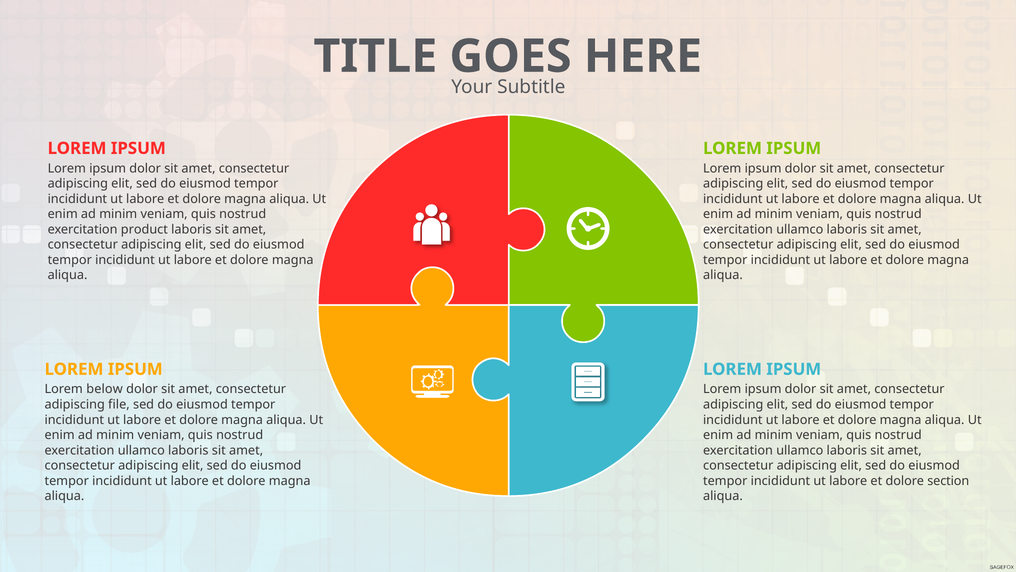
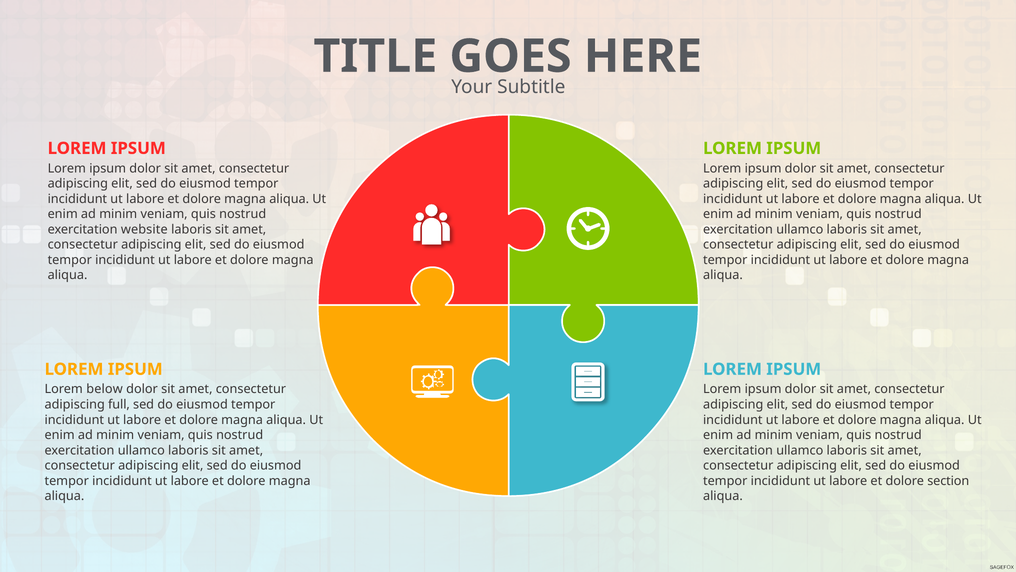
product: product -> website
file: file -> full
